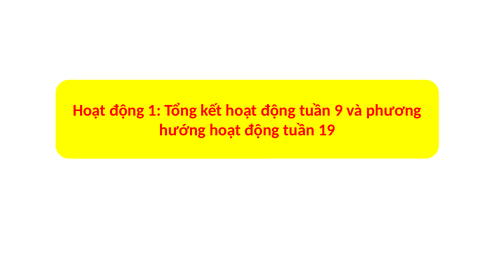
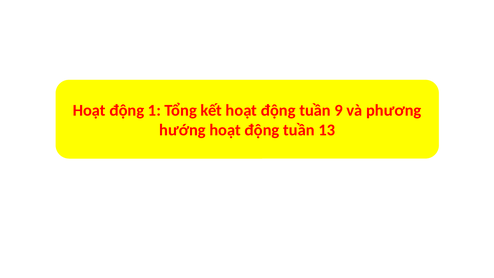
19: 19 -> 13
